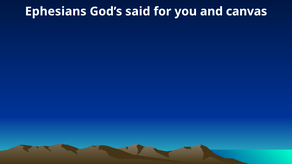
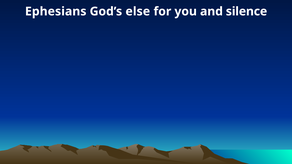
said: said -> else
canvas: canvas -> silence
